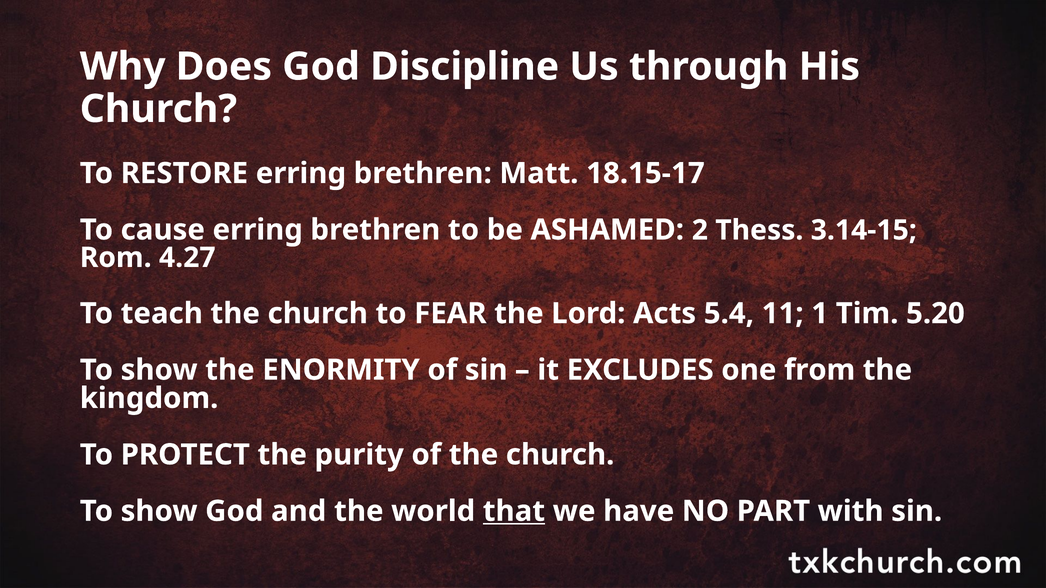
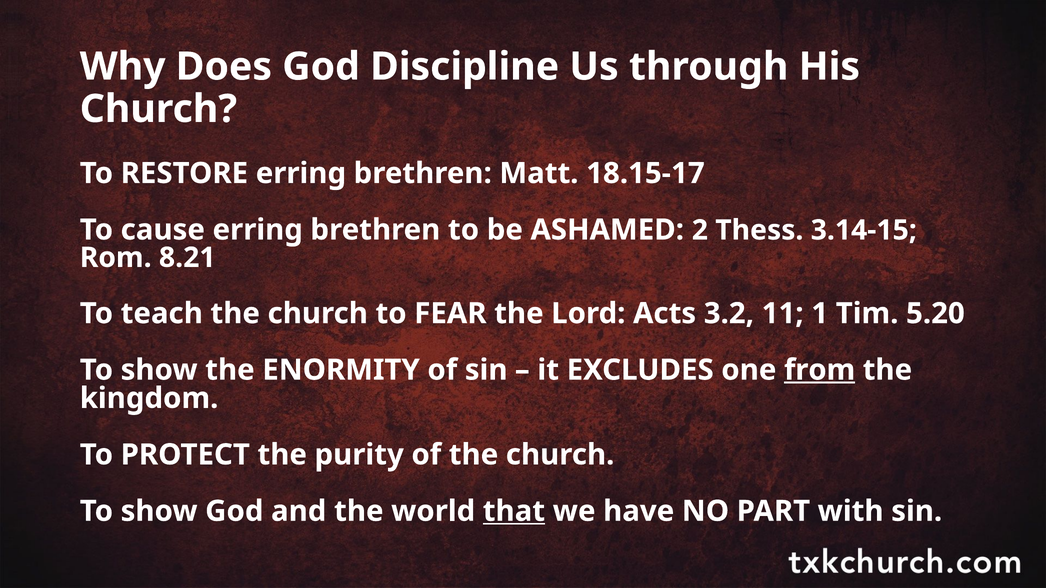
4.27: 4.27 -> 8.21
5.4: 5.4 -> 3.2
from underline: none -> present
